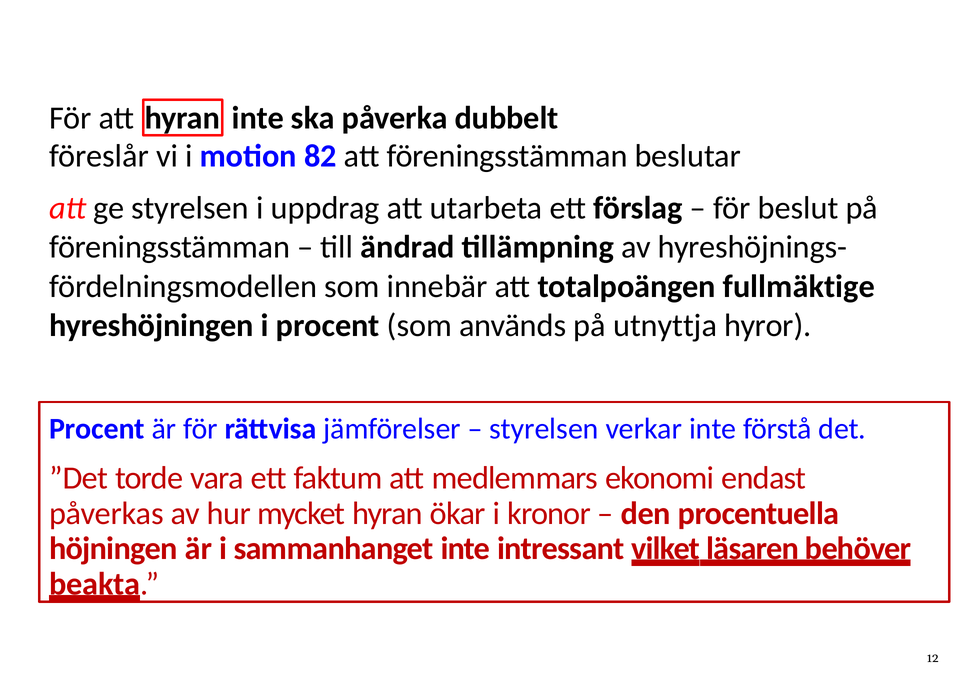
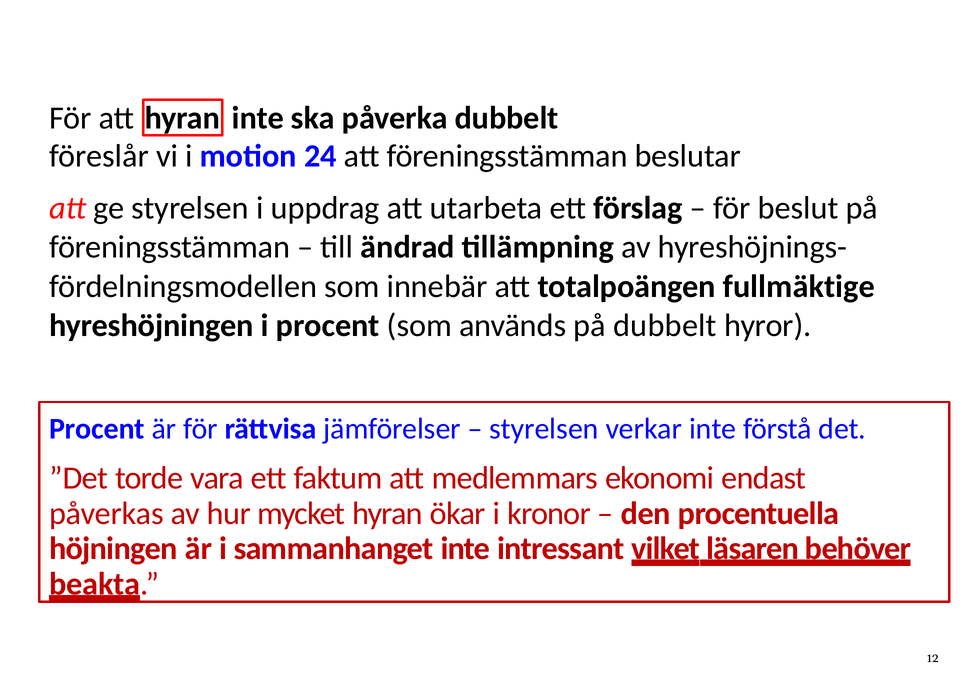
82: 82 -> 24
på utnyttja: utnyttja -> dubbelt
